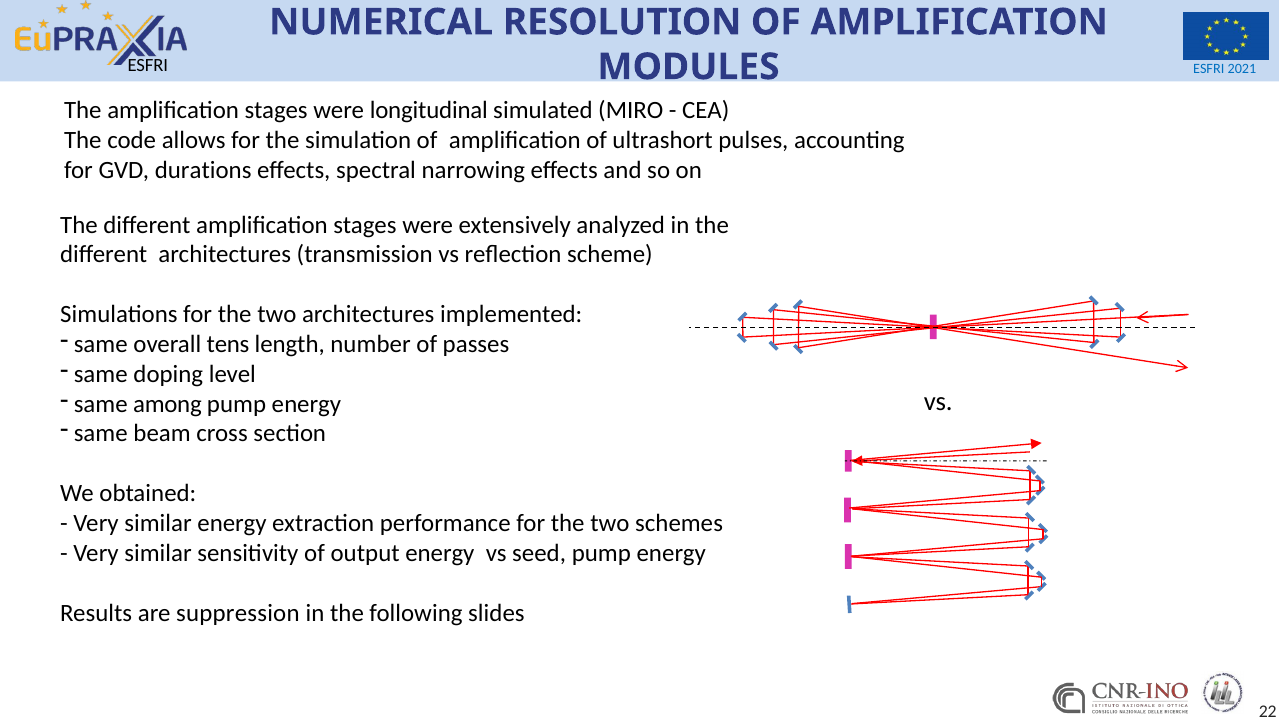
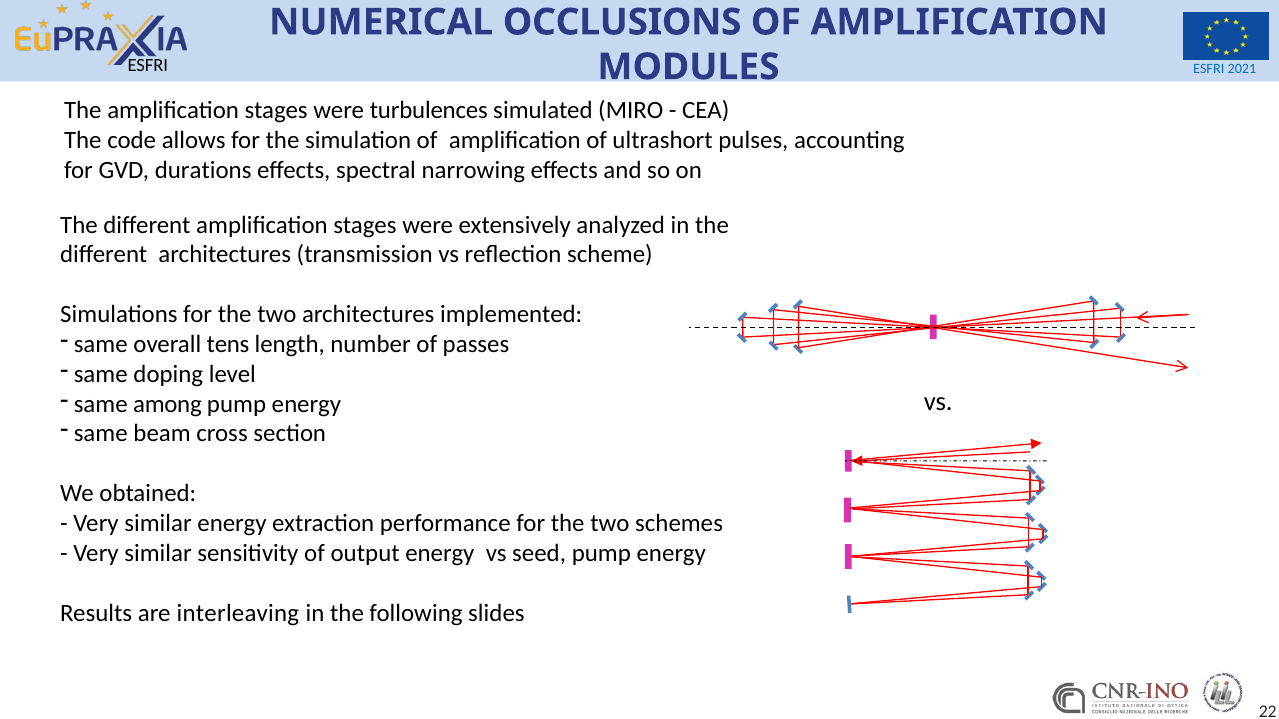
RESOLUTION: RESOLUTION -> OCCLUSIONS
longitudinal: longitudinal -> turbulences
suppression: suppression -> interleaving
